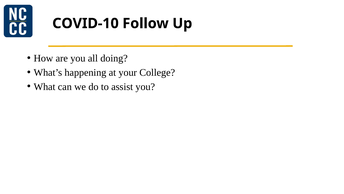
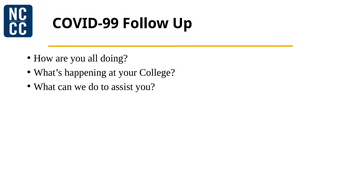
COVID-10: COVID-10 -> COVID-99
